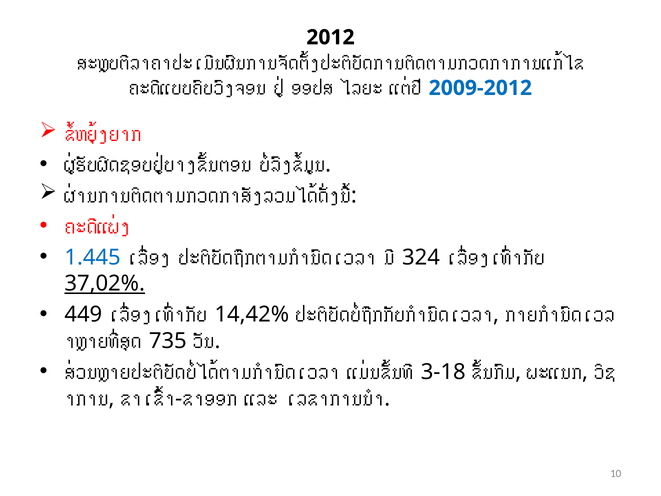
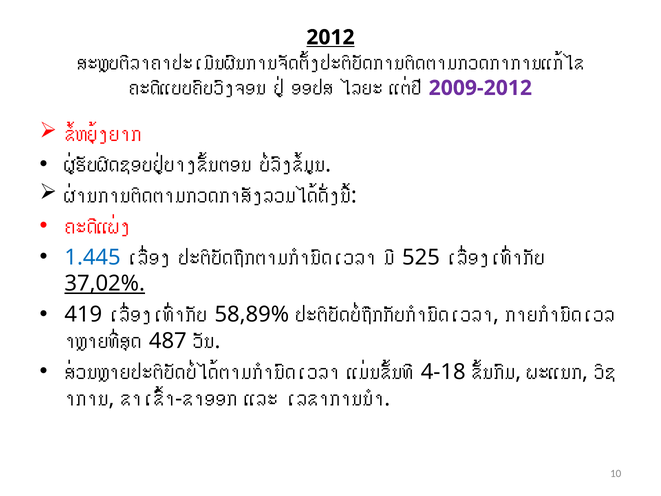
2012 underline: none -> present
2009-2012 colour: blue -> purple
324: 324 -> 525
449: 449 -> 419
14,42%: 14,42% -> 58,89%
735: 735 -> 487
3-18: 3-18 -> 4-18
